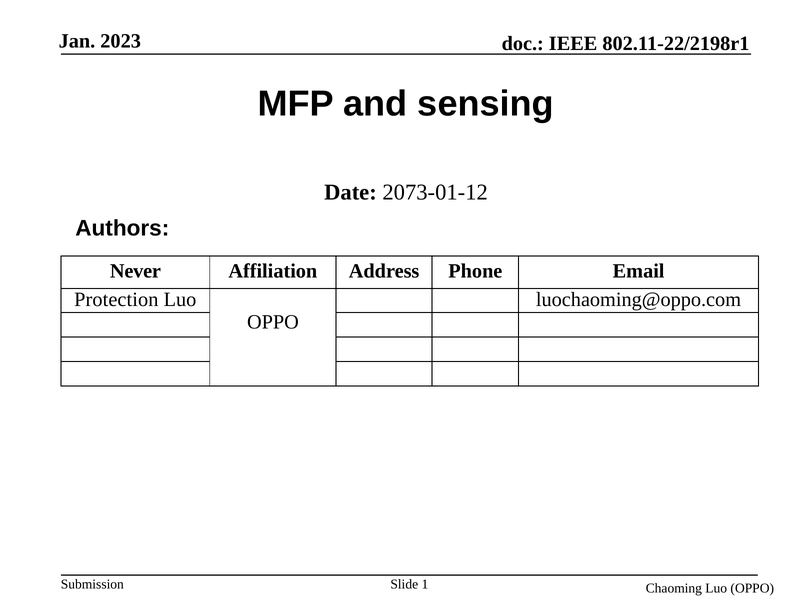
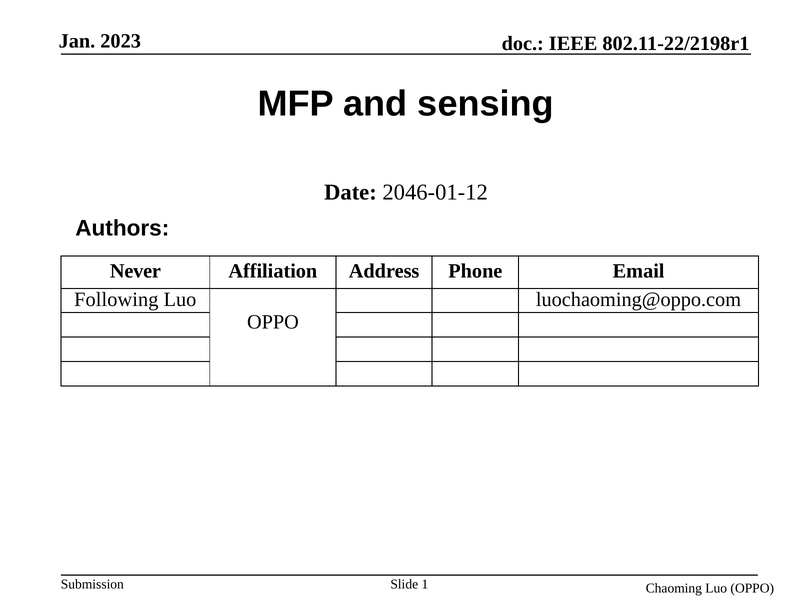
2073-01-12: 2073-01-12 -> 2046-01-12
Protection: Protection -> Following
